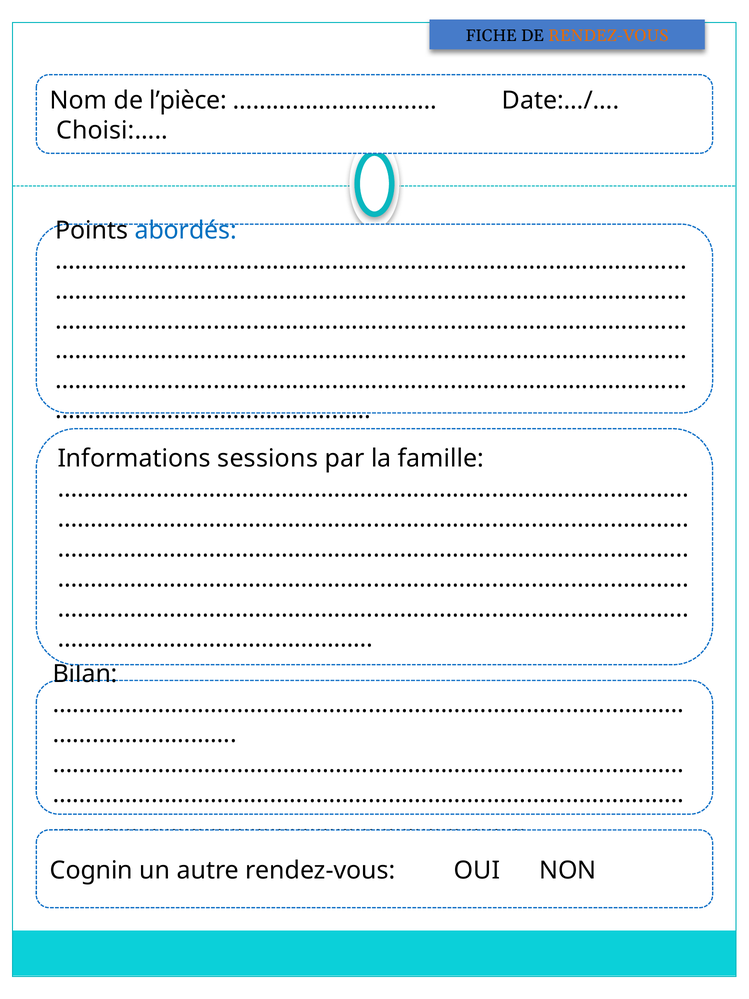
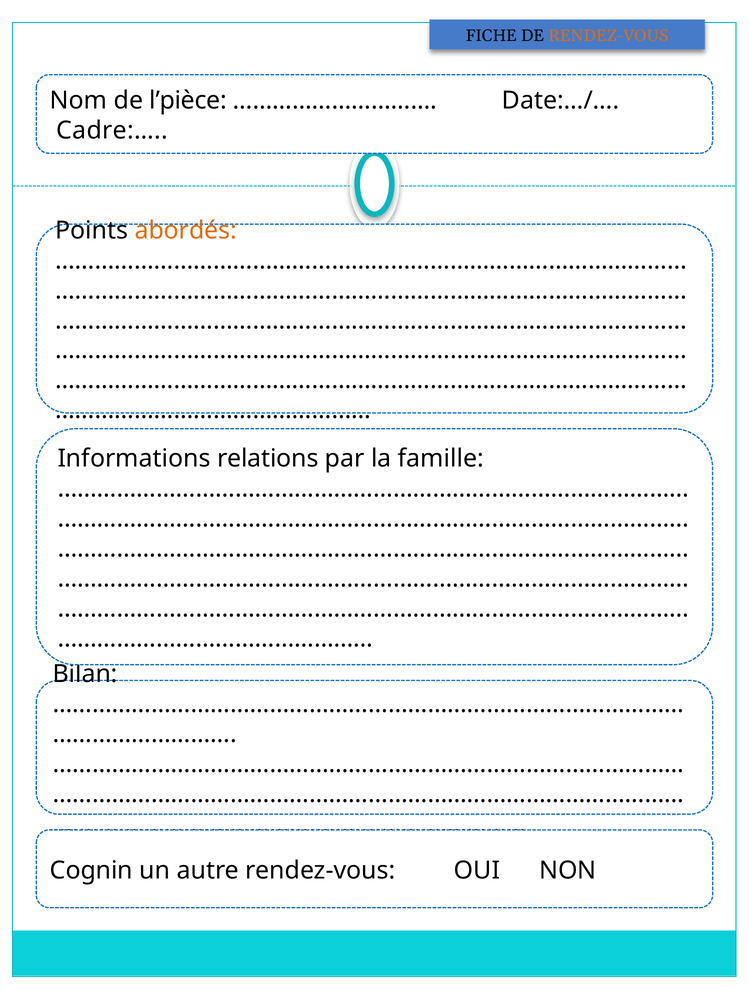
Choisi:…: Choisi:… -> Cadre:…
abordés colour: blue -> orange
sessions: sessions -> relations
